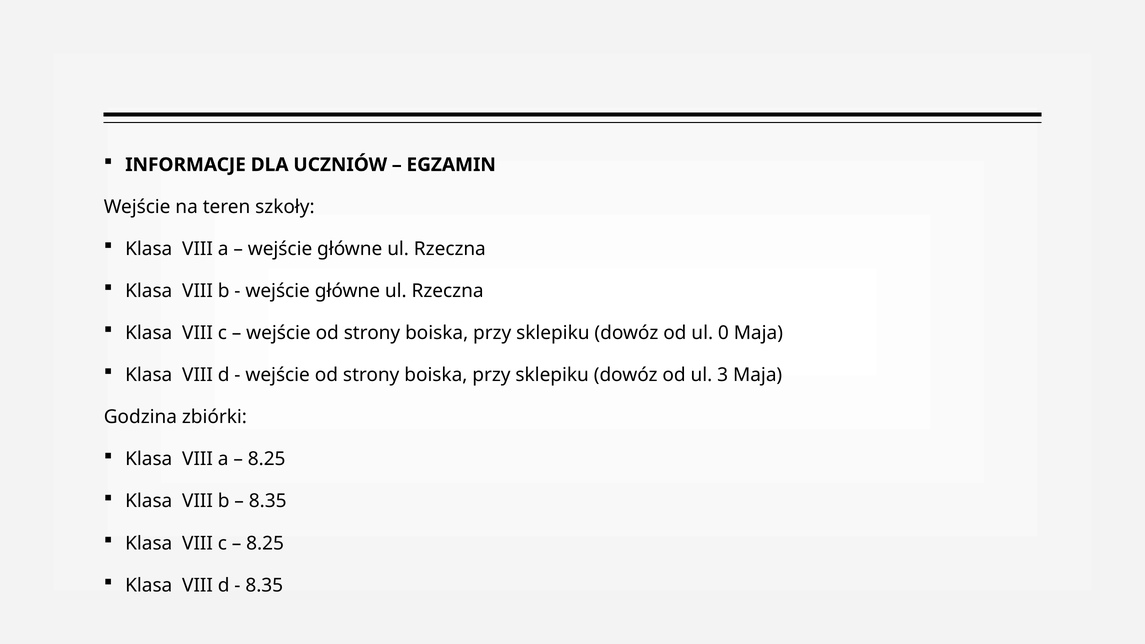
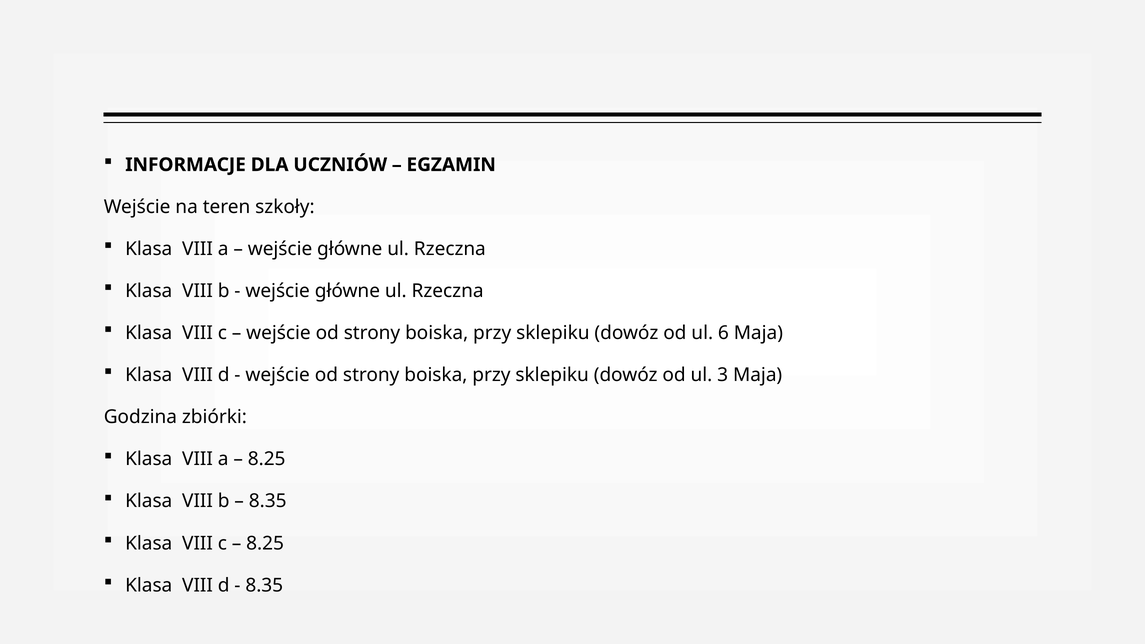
0: 0 -> 6
